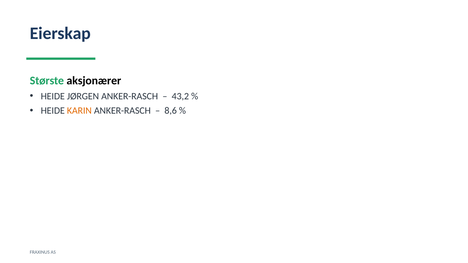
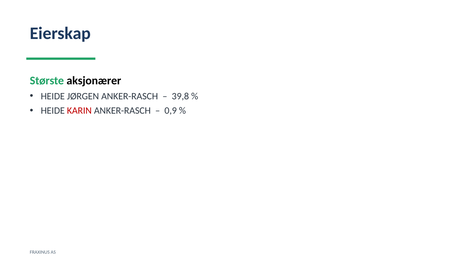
43,2: 43,2 -> 39,8
KARIN colour: orange -> red
8,6: 8,6 -> 0,9
